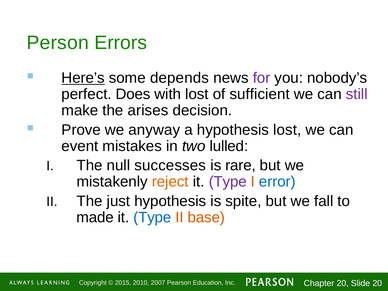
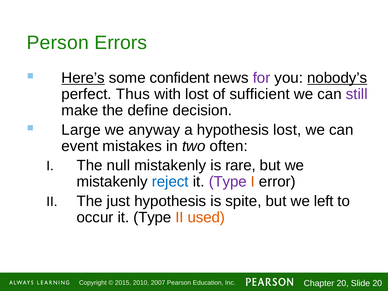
depends: depends -> confident
nobody’s underline: none -> present
Does: Does -> Thus
arises: arises -> define
Prove: Prove -> Large
lulled: lulled -> often
null successes: successes -> mistakenly
reject colour: orange -> blue
error colour: blue -> black
fall: fall -> left
made: made -> occur
Type at (152, 217) colour: blue -> black
base: base -> used
